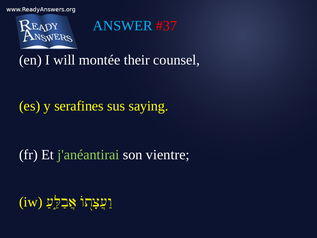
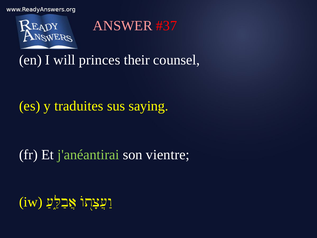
ANSWER colour: light blue -> pink
montée: montée -> princes
serafines: serafines -> traduites
